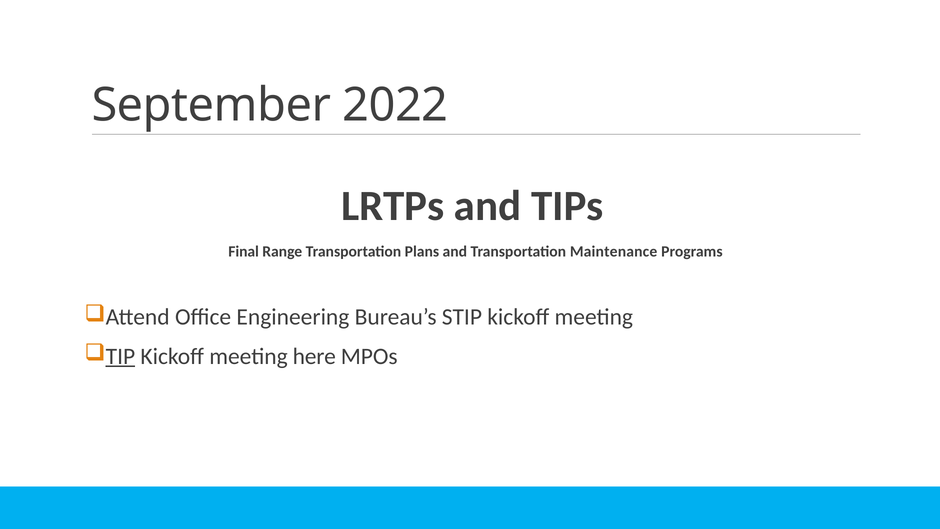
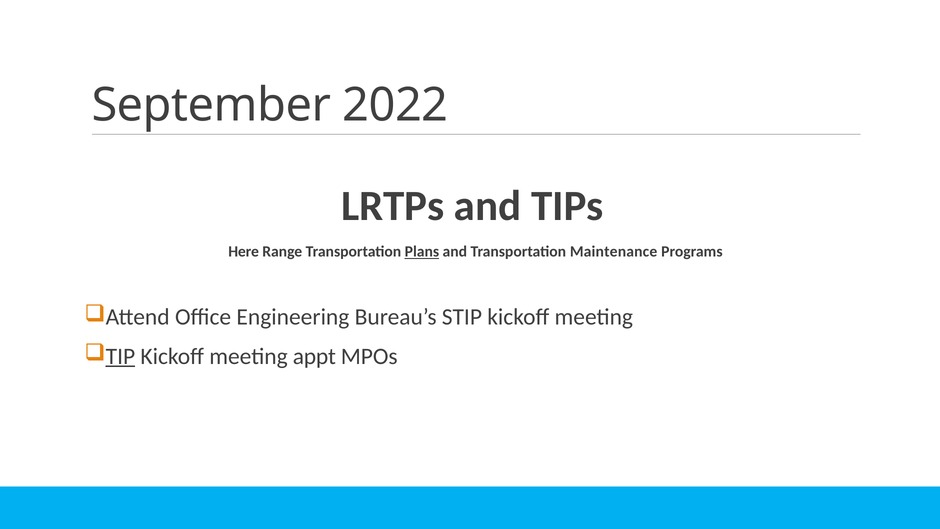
Final: Final -> Here
Plans underline: none -> present
here: here -> appt
